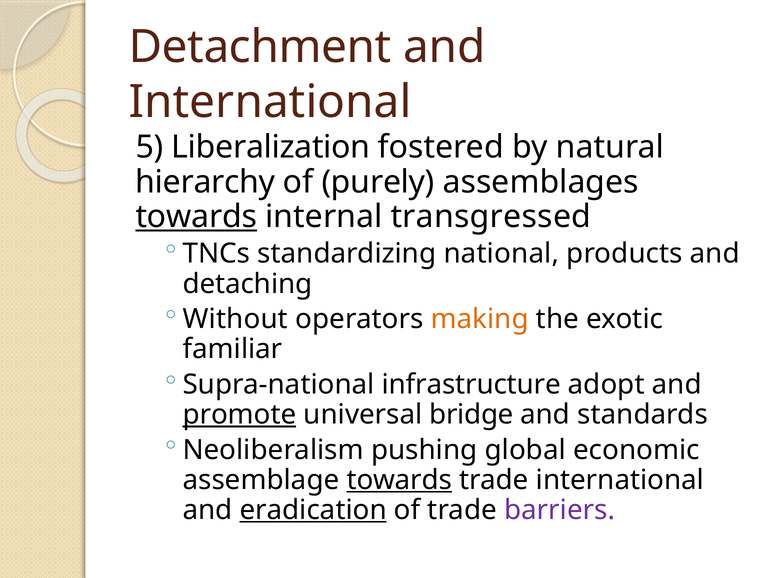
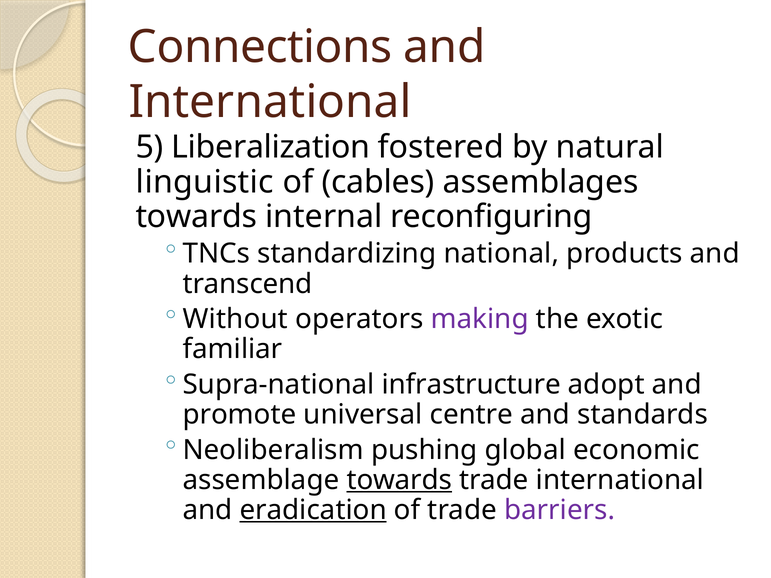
Detachment: Detachment -> Connections
hierarchy: hierarchy -> linguistic
purely: purely -> cables
towards at (196, 217) underline: present -> none
transgressed: transgressed -> reconfiguring
detaching: detaching -> transcend
making colour: orange -> purple
promote underline: present -> none
bridge: bridge -> centre
